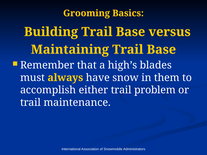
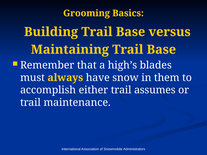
problem: problem -> assumes
